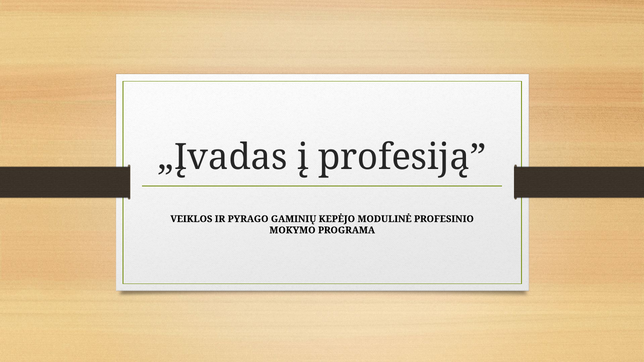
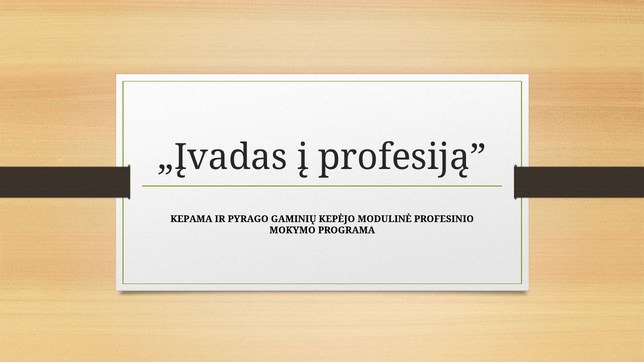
VEIKLOS: VEIKLOS -> KEPAMA
